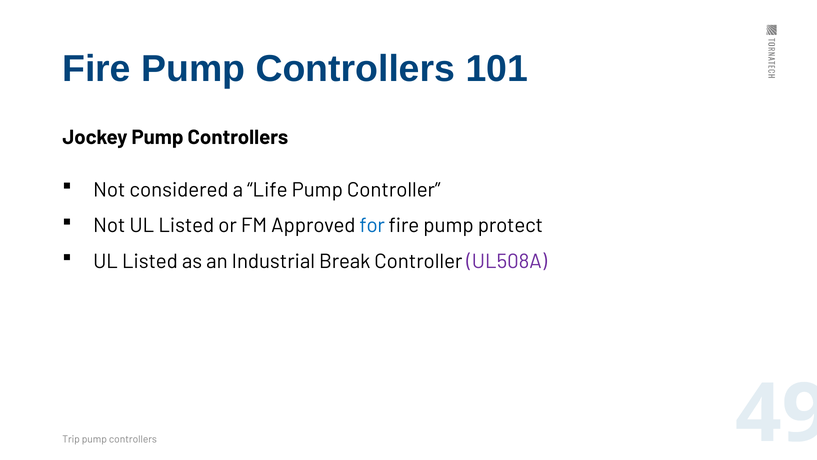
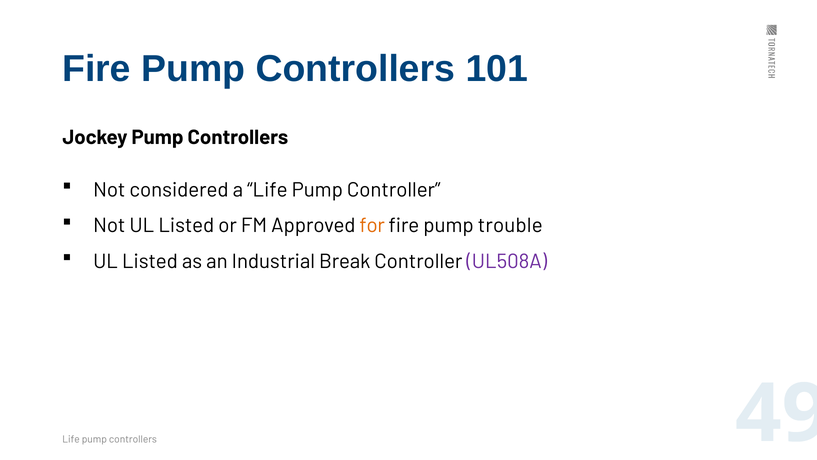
for colour: blue -> orange
protect: protect -> trouble
Trip at (71, 439): Trip -> Life
